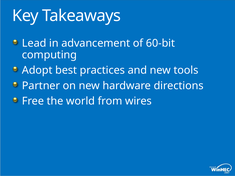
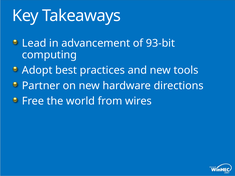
60-bit: 60-bit -> 93-bit
